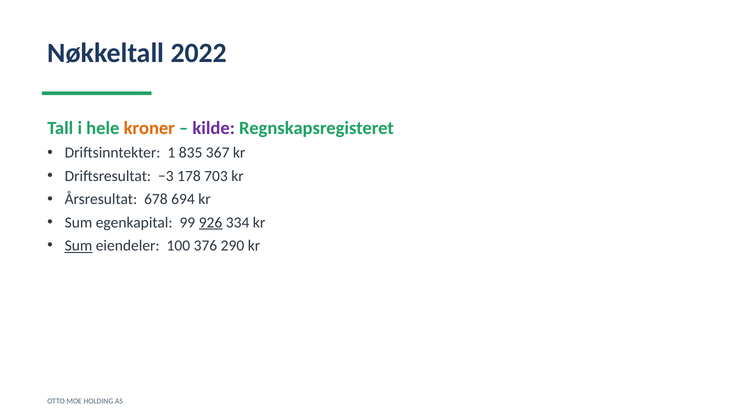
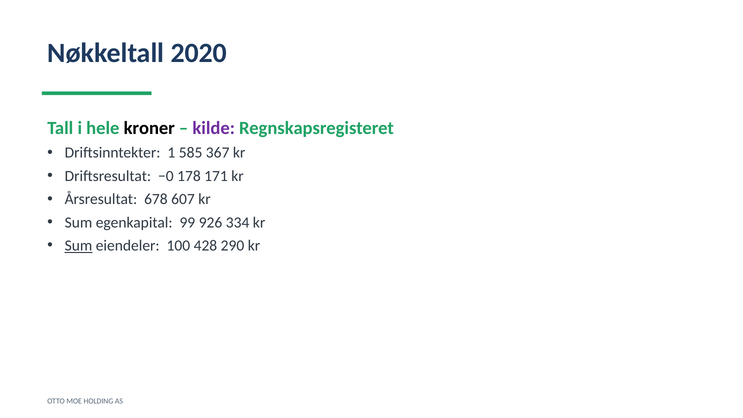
2022: 2022 -> 2020
kroner colour: orange -> black
835: 835 -> 585
−3: −3 -> −0
703: 703 -> 171
694: 694 -> 607
926 underline: present -> none
376: 376 -> 428
